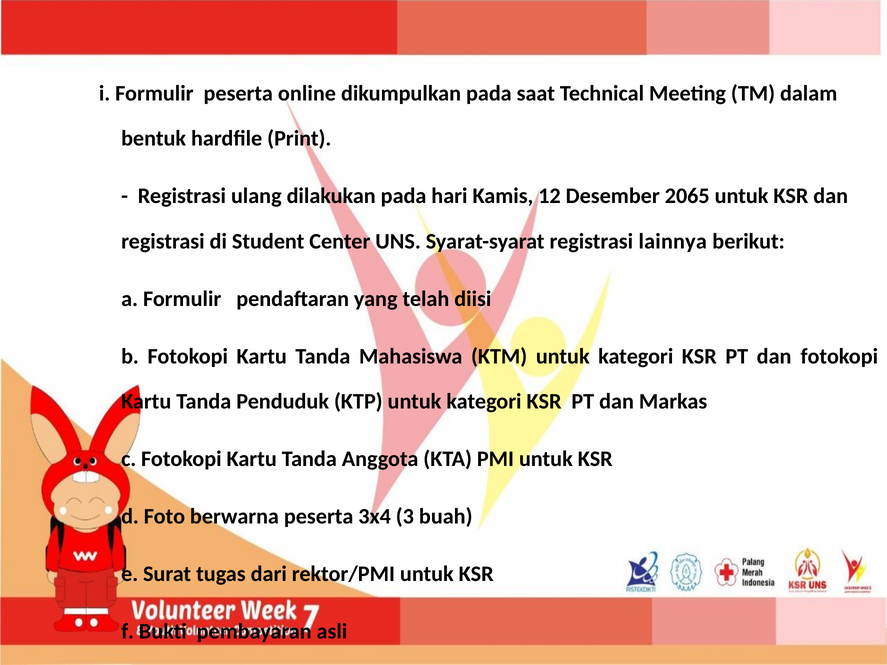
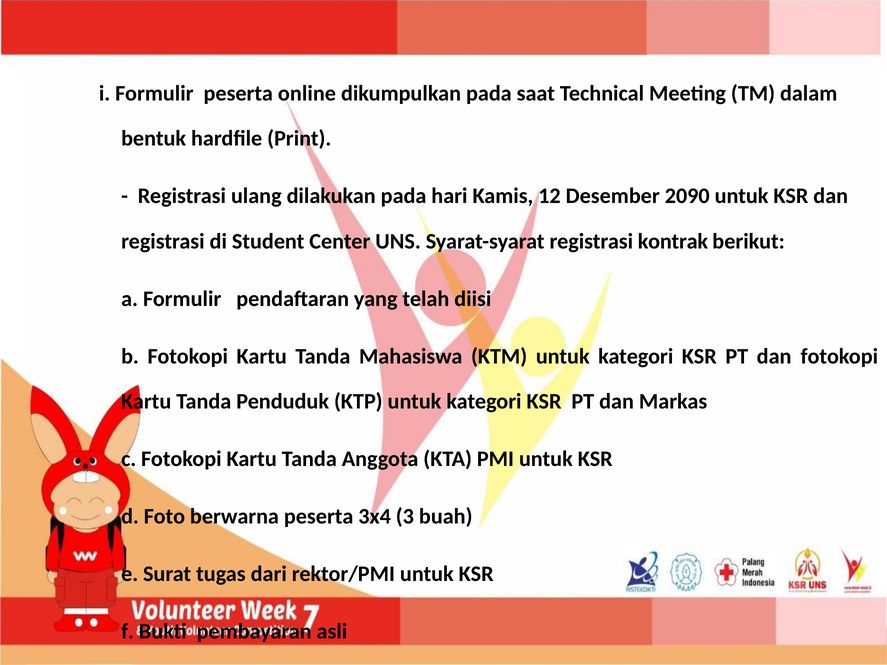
2065: 2065 -> 2090
lainnya: lainnya -> kontrak
